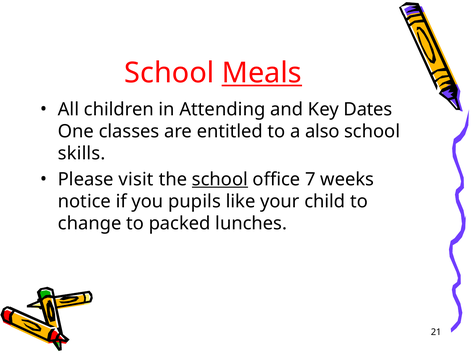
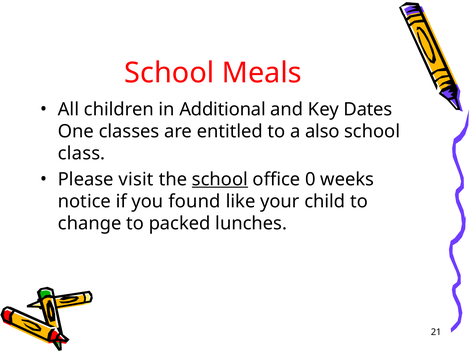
Meals underline: present -> none
Attending: Attending -> Additional
skills: skills -> class
7: 7 -> 0
pupils: pupils -> found
